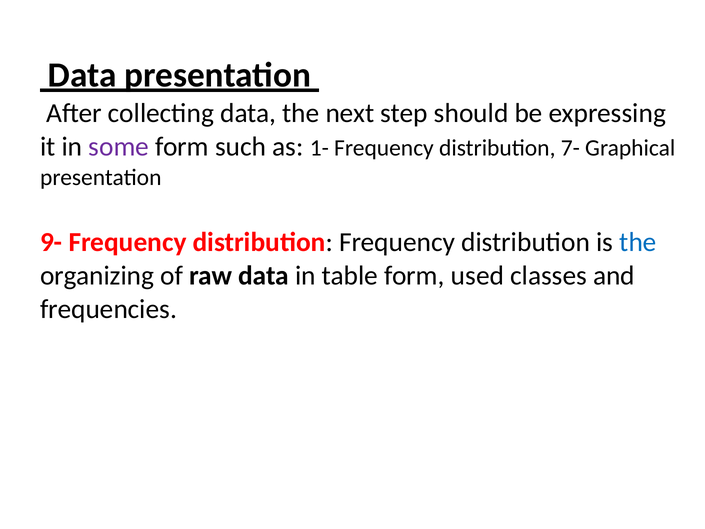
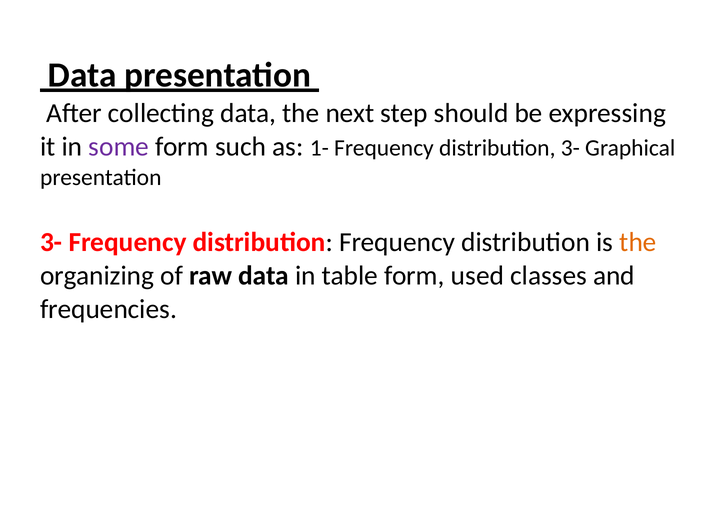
distribution 7-: 7- -> 3-
9- at (51, 242): 9- -> 3-
the at (638, 242) colour: blue -> orange
